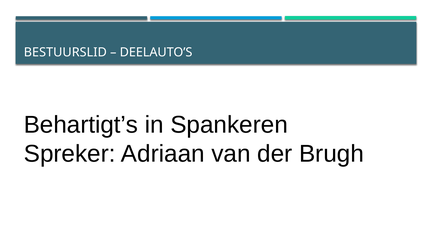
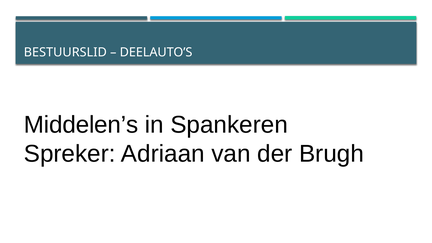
Behartigt’s: Behartigt’s -> Middelen’s
